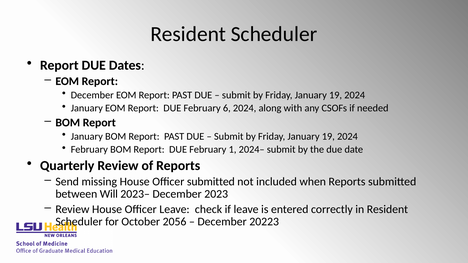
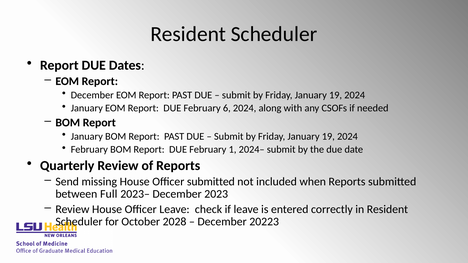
Will: Will -> Full
2056: 2056 -> 2028
